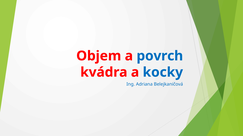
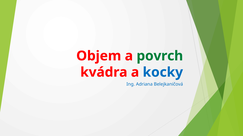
povrch colour: blue -> green
